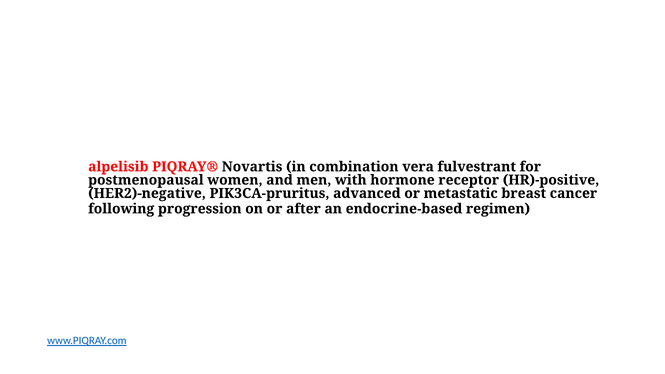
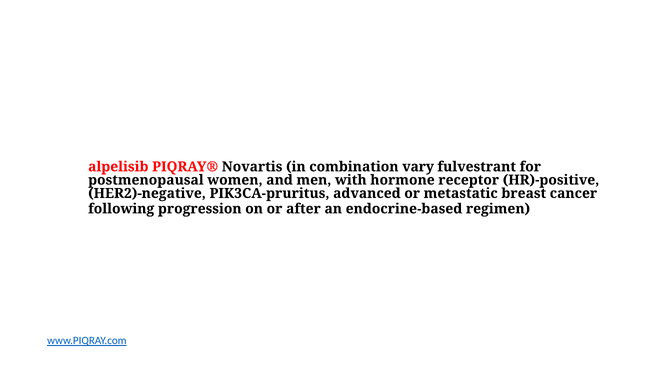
vera: vera -> vary
